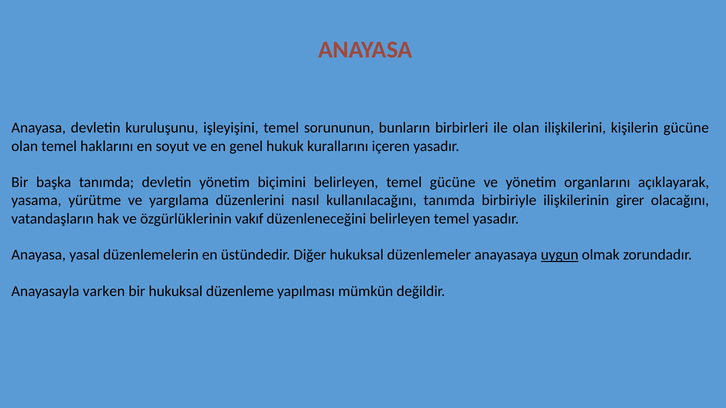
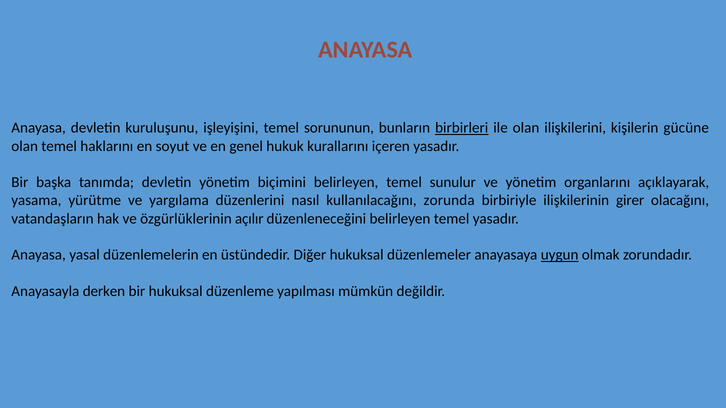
birbirleri underline: none -> present
temel gücüne: gücüne -> sunulur
kullanılacağını tanımda: tanımda -> zorunda
vakıf: vakıf -> açılır
varken: varken -> derken
